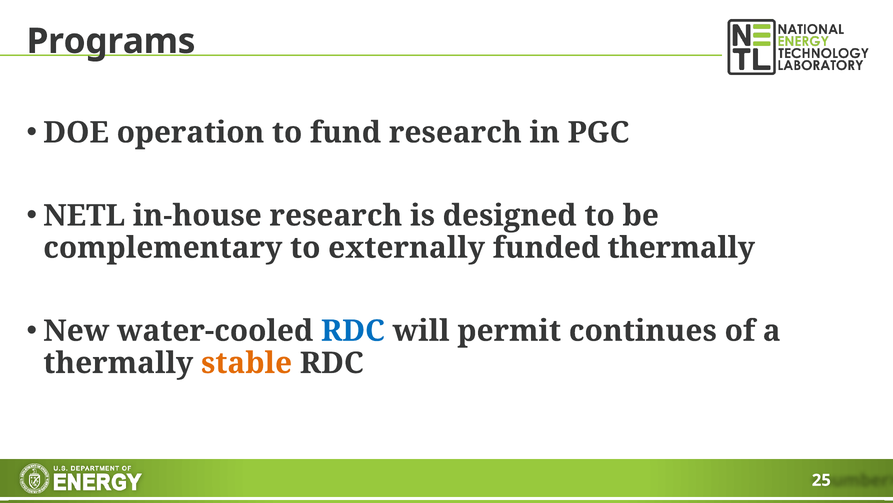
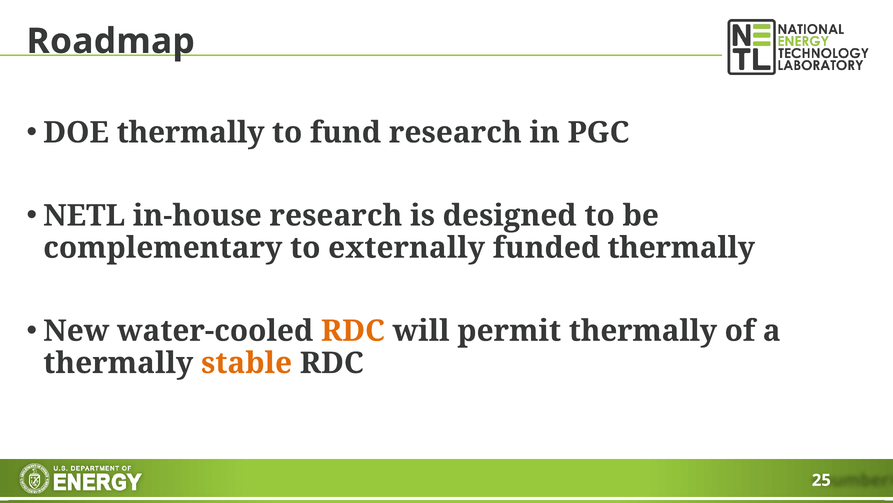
Programs: Programs -> Roadmap
DOE operation: operation -> thermally
RDC at (353, 331) colour: blue -> orange
permit continues: continues -> thermally
